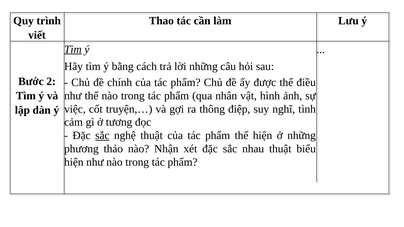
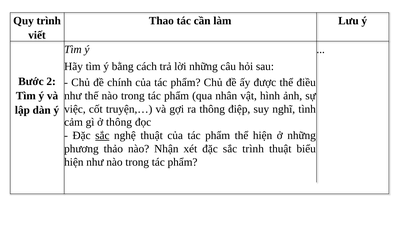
Tìm at (73, 49) underline: present -> none
ở tương: tương -> thông
sắc nhau: nhau -> trình
